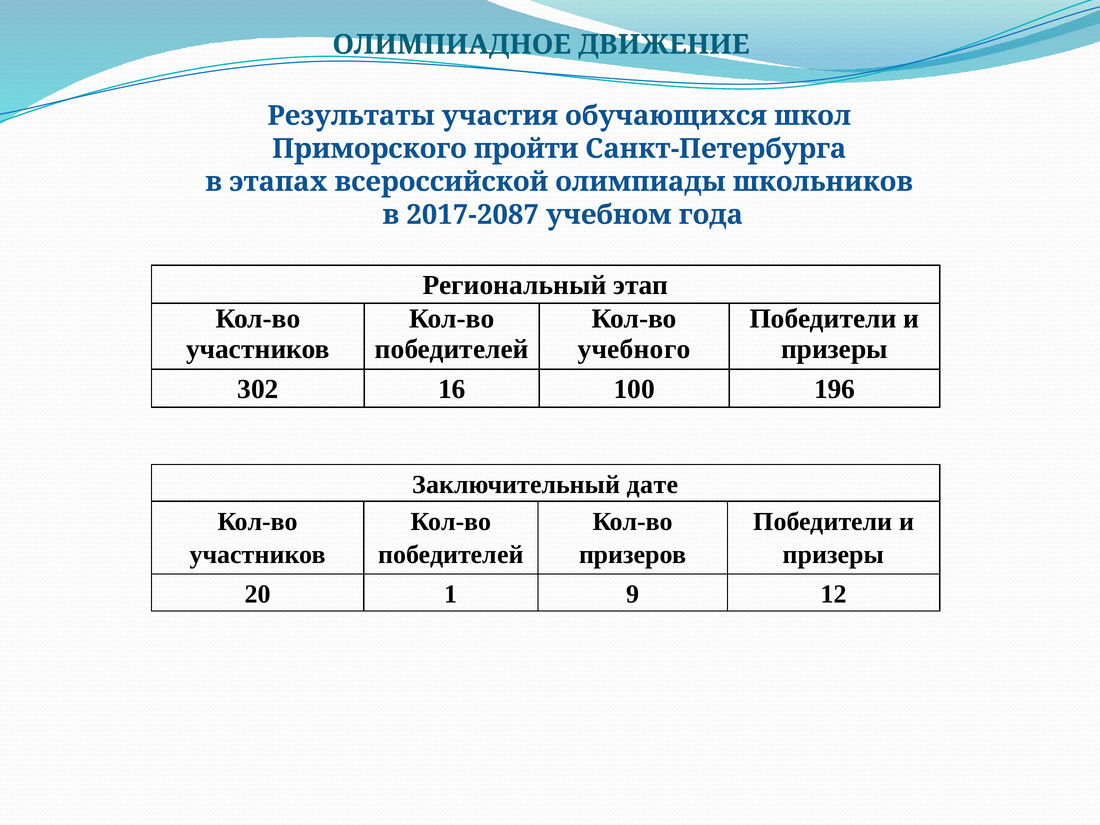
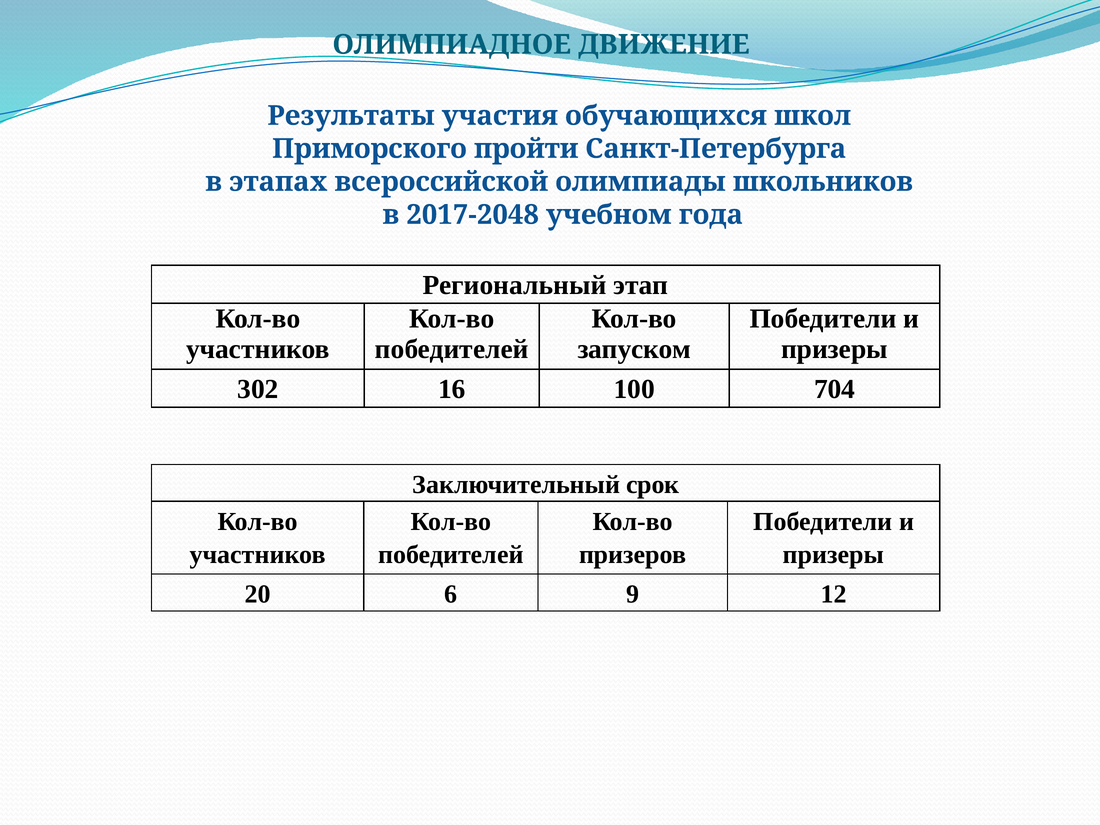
2017-2087: 2017-2087 -> 2017-2048
учебного: учебного -> запуском
196: 196 -> 704
дате: дате -> срок
1: 1 -> 6
